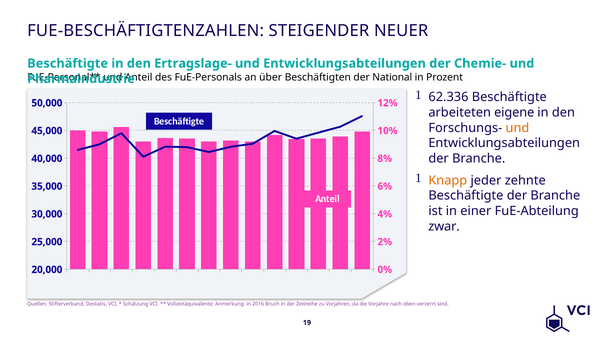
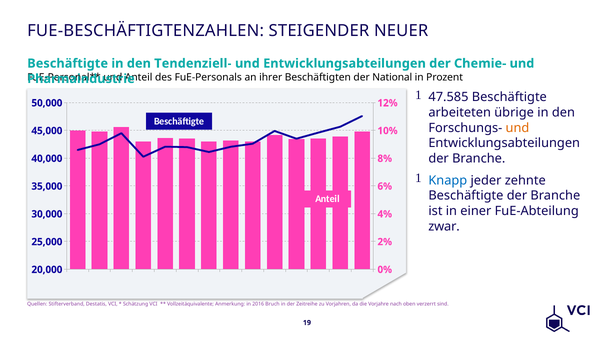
Ertragslage-: Ertragslage- -> Tendenziell-
über: über -> ihrer
62.336: 62.336 -> 47.585
eigene: eigene -> übrige
Knapp colour: orange -> blue
